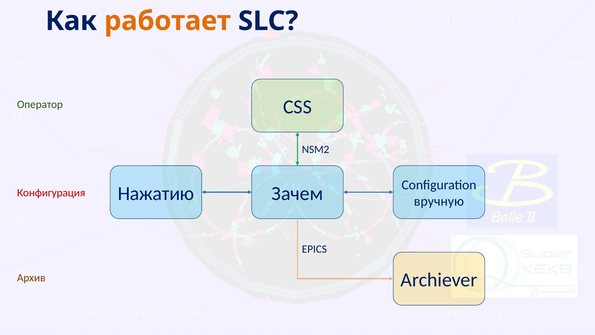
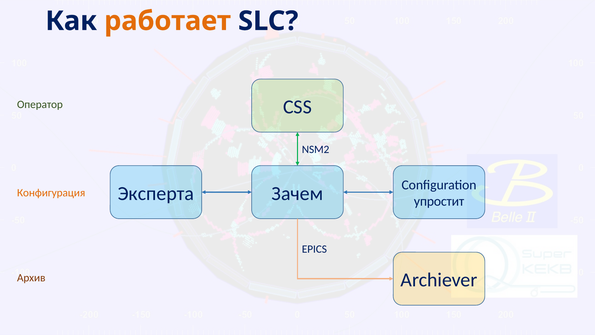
Нажатию: Нажатию -> Эксперта
Конфигурация colour: red -> orange
вручную: вручную -> упростит
